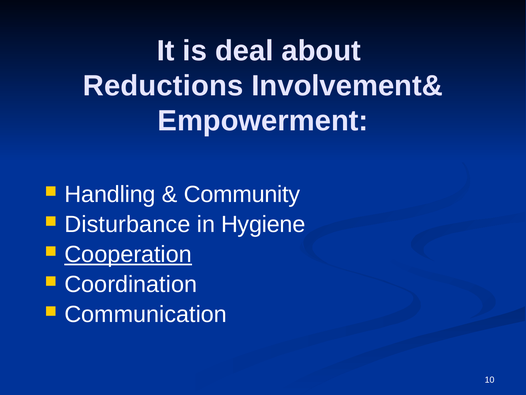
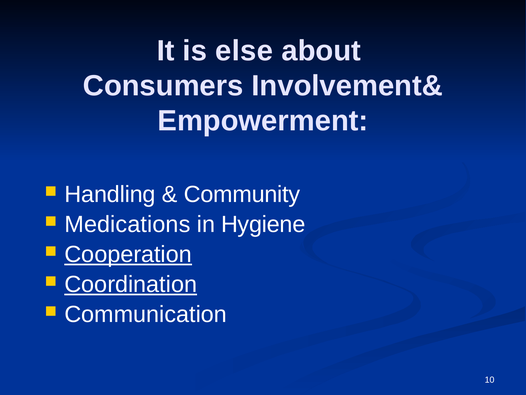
deal: deal -> else
Reductions: Reductions -> Consumers
Disturbance: Disturbance -> Medications
Coordination underline: none -> present
